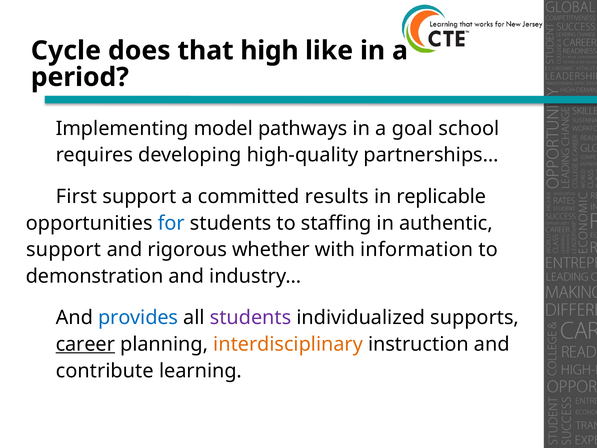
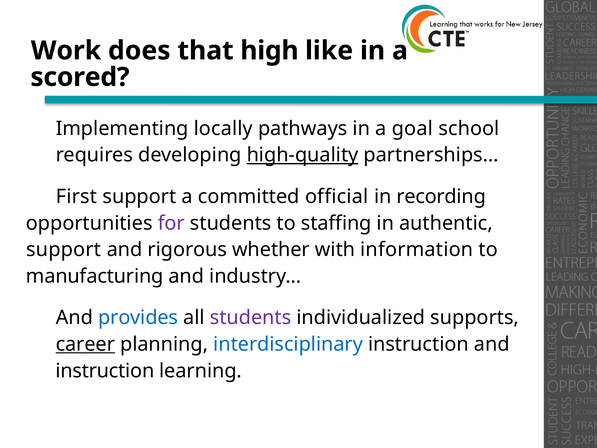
Cycle: Cycle -> Work
period: period -> scored
model: model -> locally
high-quality underline: none -> present
results: results -> official
replicable: replicable -> recording
for colour: blue -> purple
demonstration: demonstration -> manufacturing
interdisciplinary colour: orange -> blue
contribute at (105, 371): contribute -> instruction
